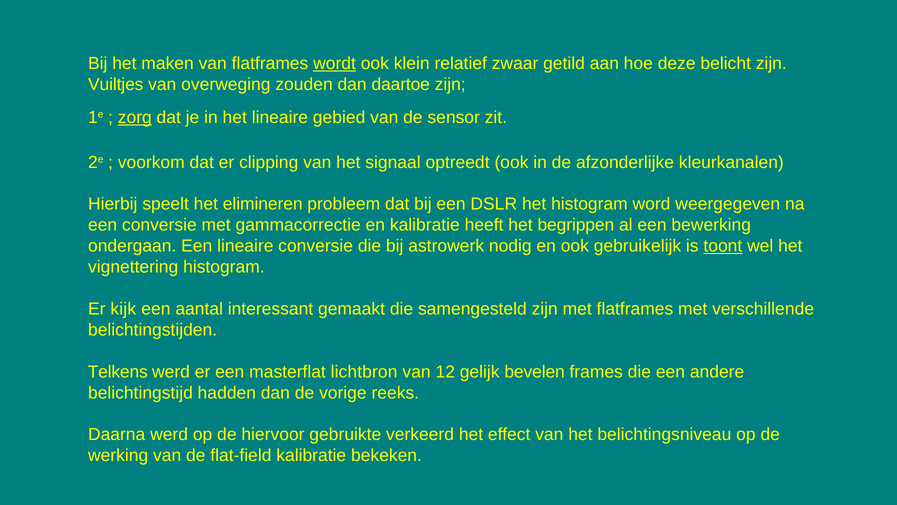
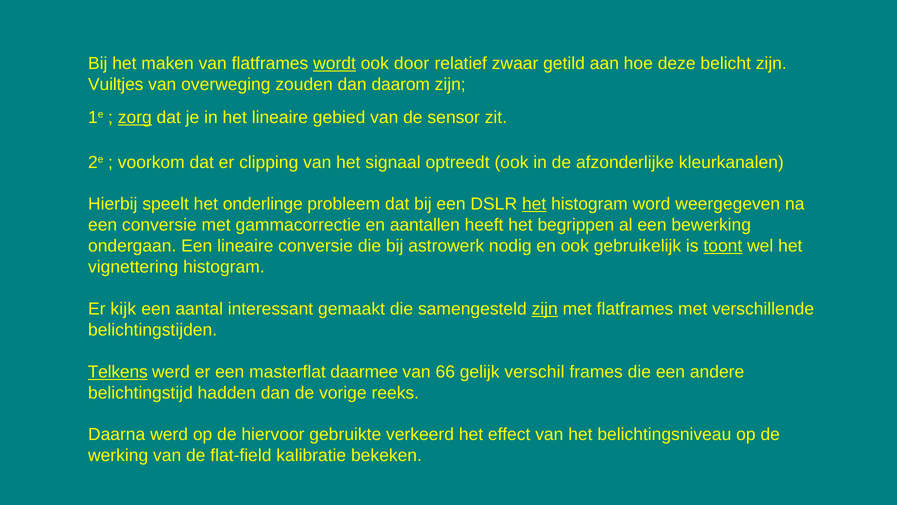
klein: klein -> door
daartoe: daartoe -> daarom
elimineren: elimineren -> onderlinge
het at (534, 204) underline: none -> present
en kalibratie: kalibratie -> aantallen
zijn at (545, 309) underline: none -> present
Telkens underline: none -> present
lichtbron: lichtbron -> daarmee
12: 12 -> 66
bevelen: bevelen -> verschil
